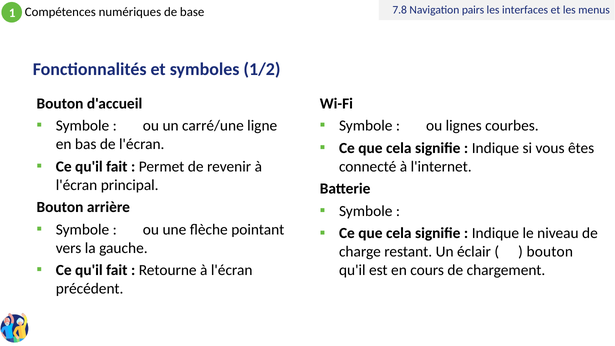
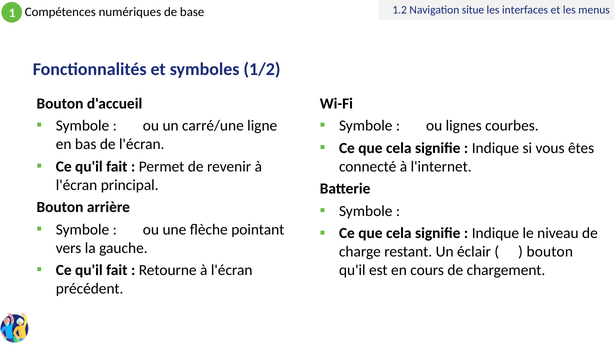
7.8: 7.8 -> 1.2
pairs: pairs -> situe
